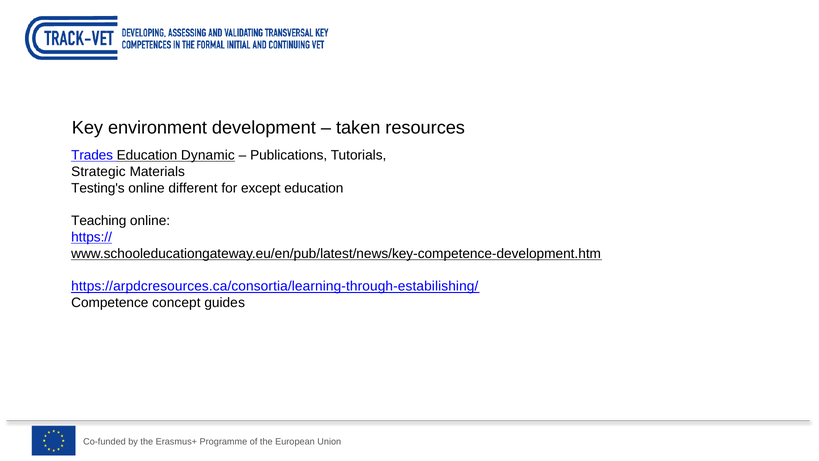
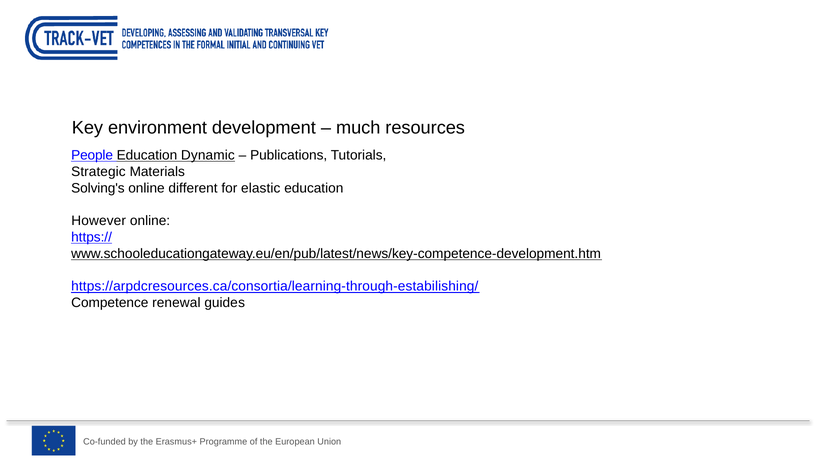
taken: taken -> much
Trades: Trades -> People
Testing's: Testing's -> Solving's
except: except -> elastic
Teaching: Teaching -> However
concept: concept -> renewal
